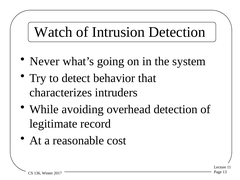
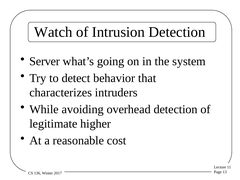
Never: Never -> Server
record: record -> higher
